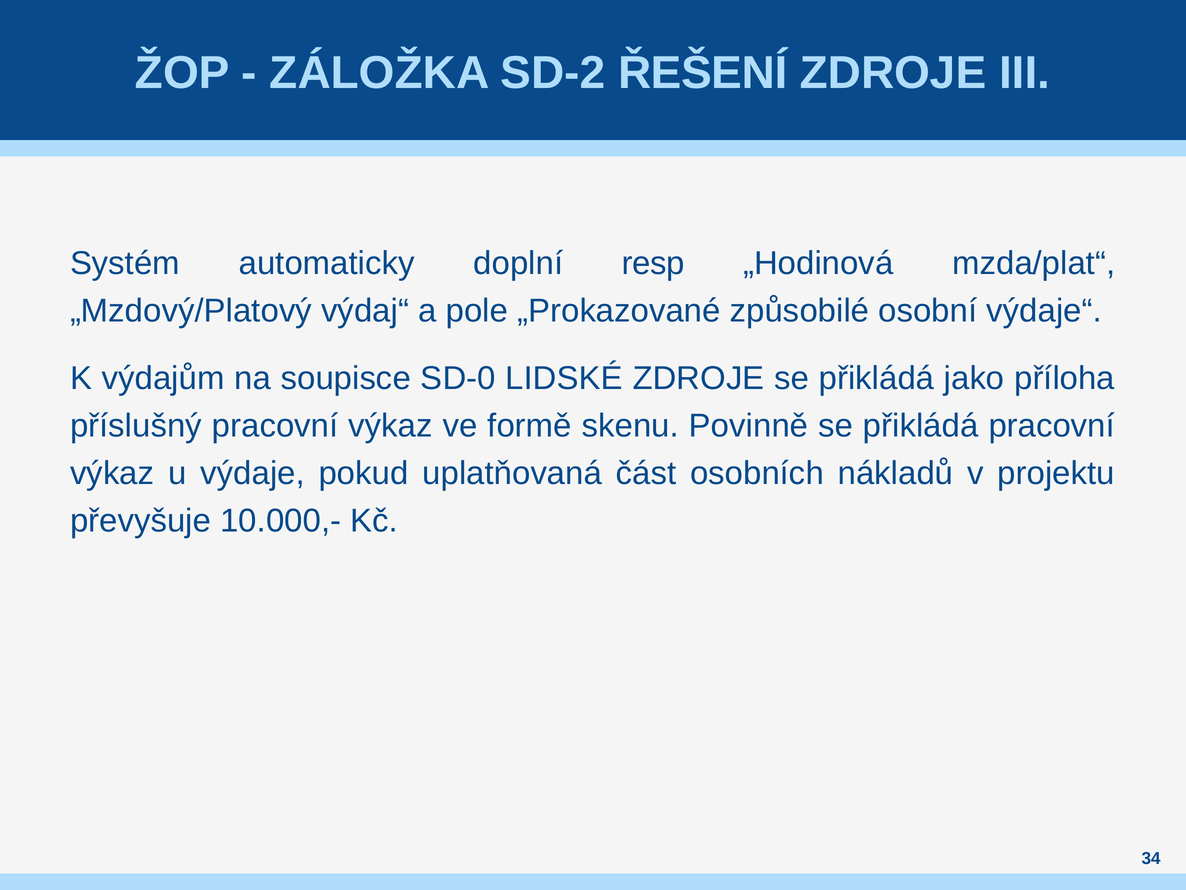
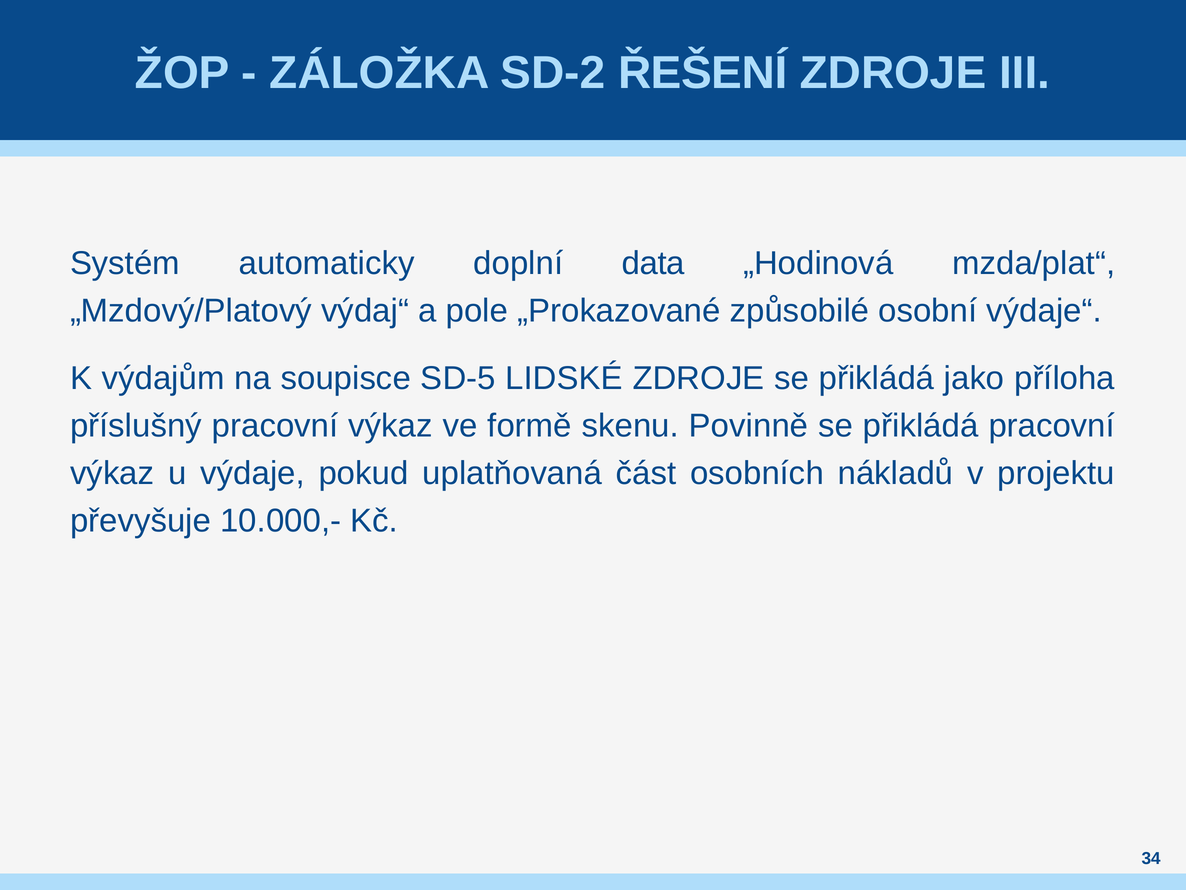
resp: resp -> data
SD-0: SD-0 -> SD-5
